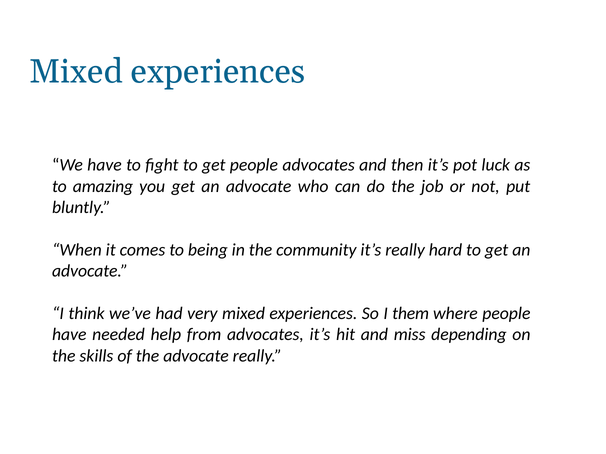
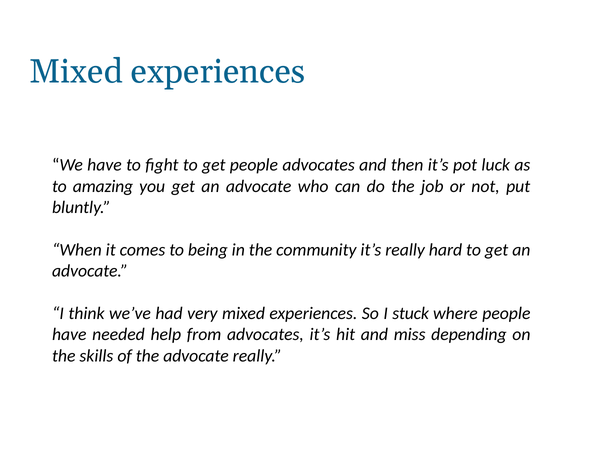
them: them -> stuck
